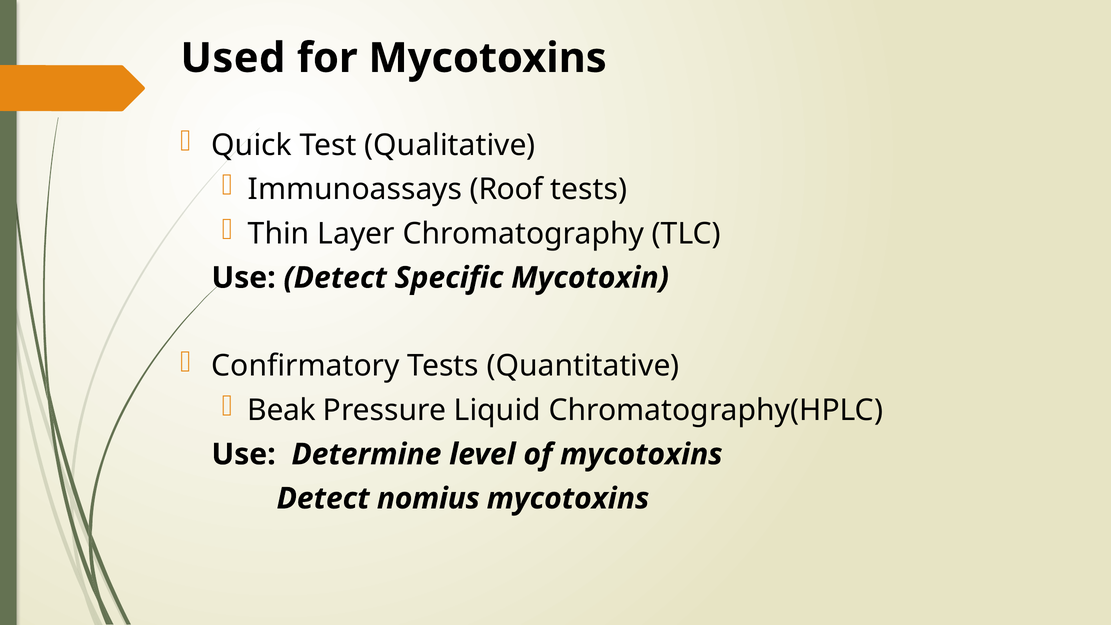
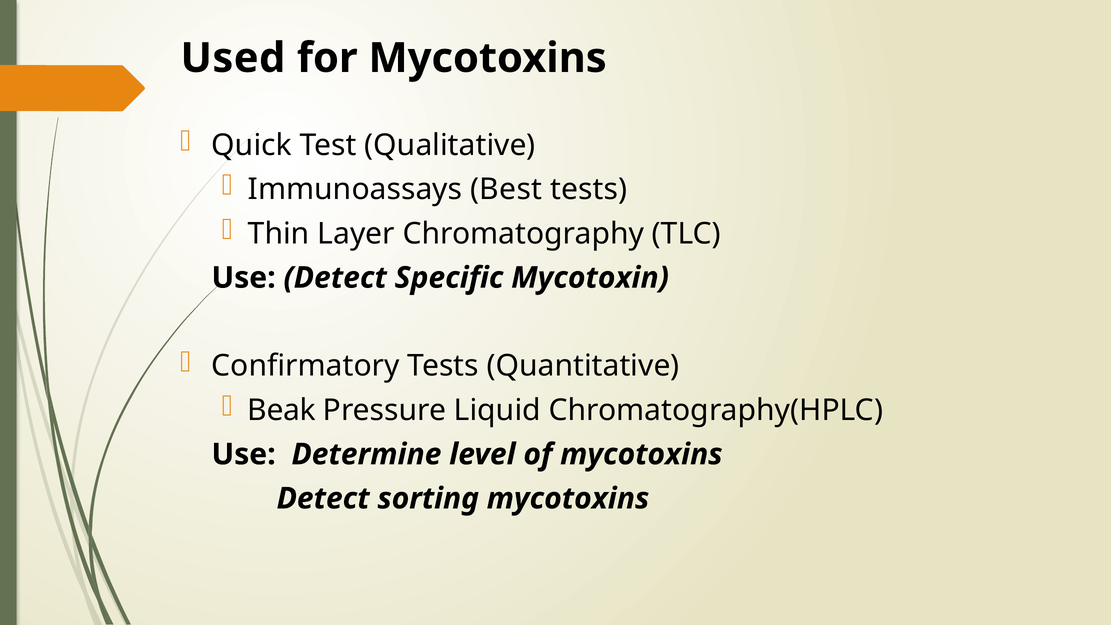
Roof: Roof -> Best
nomius: nomius -> sorting
